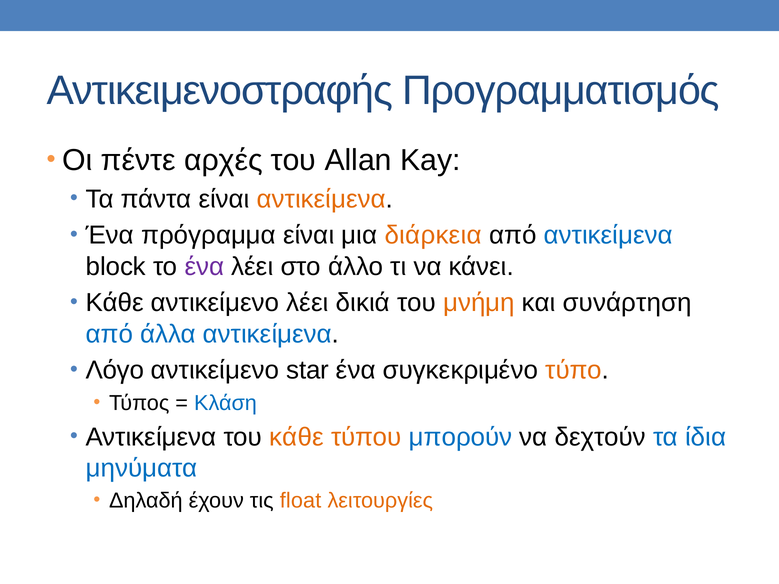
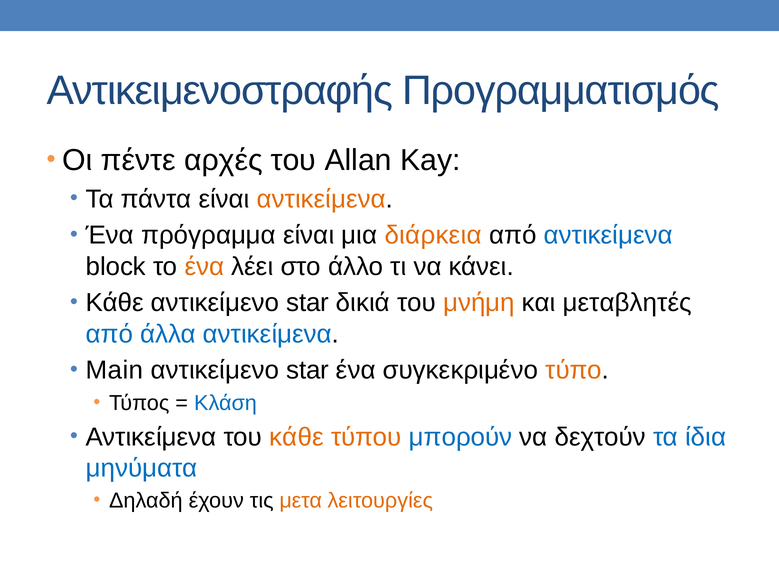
ένα at (204, 267) colour: purple -> orange
Κάθε αντικείμενο λέει: λέει -> star
συνάρτηση: συνάρτηση -> μεταβλητές
Λόγο: Λόγο -> Main
float: float -> μετα
